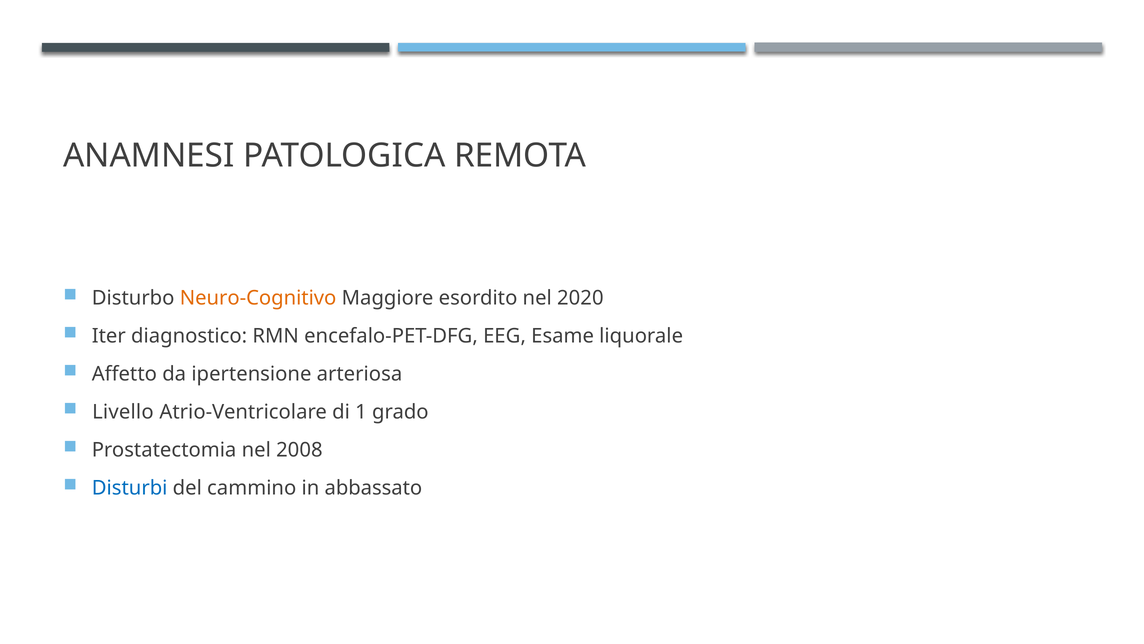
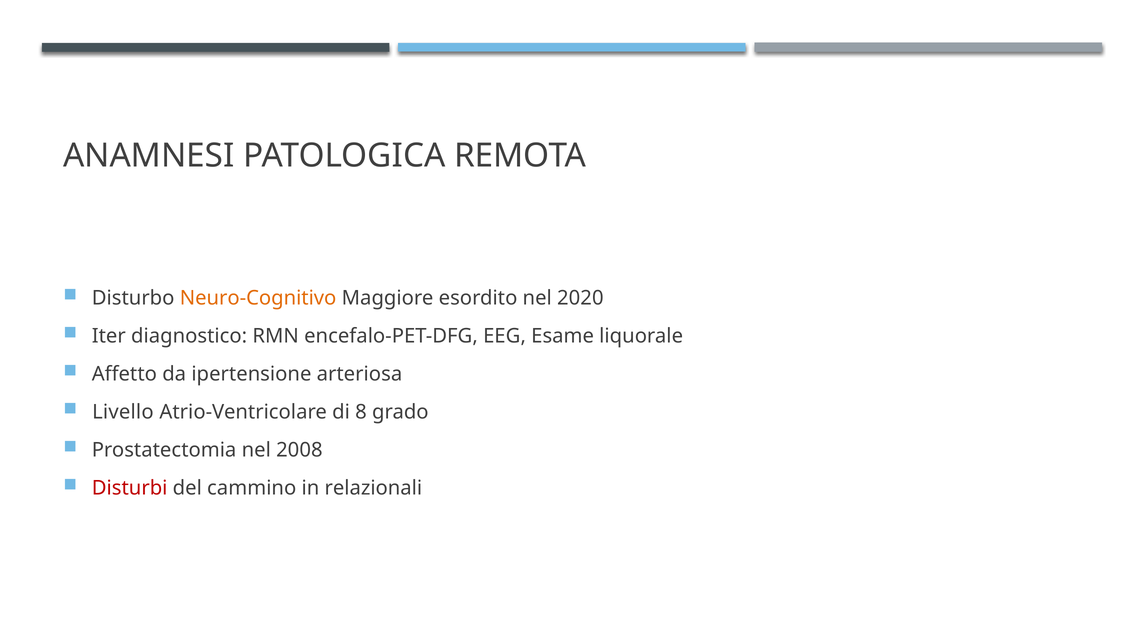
1: 1 -> 8
Disturbi colour: blue -> red
abbassato: abbassato -> relazionali
